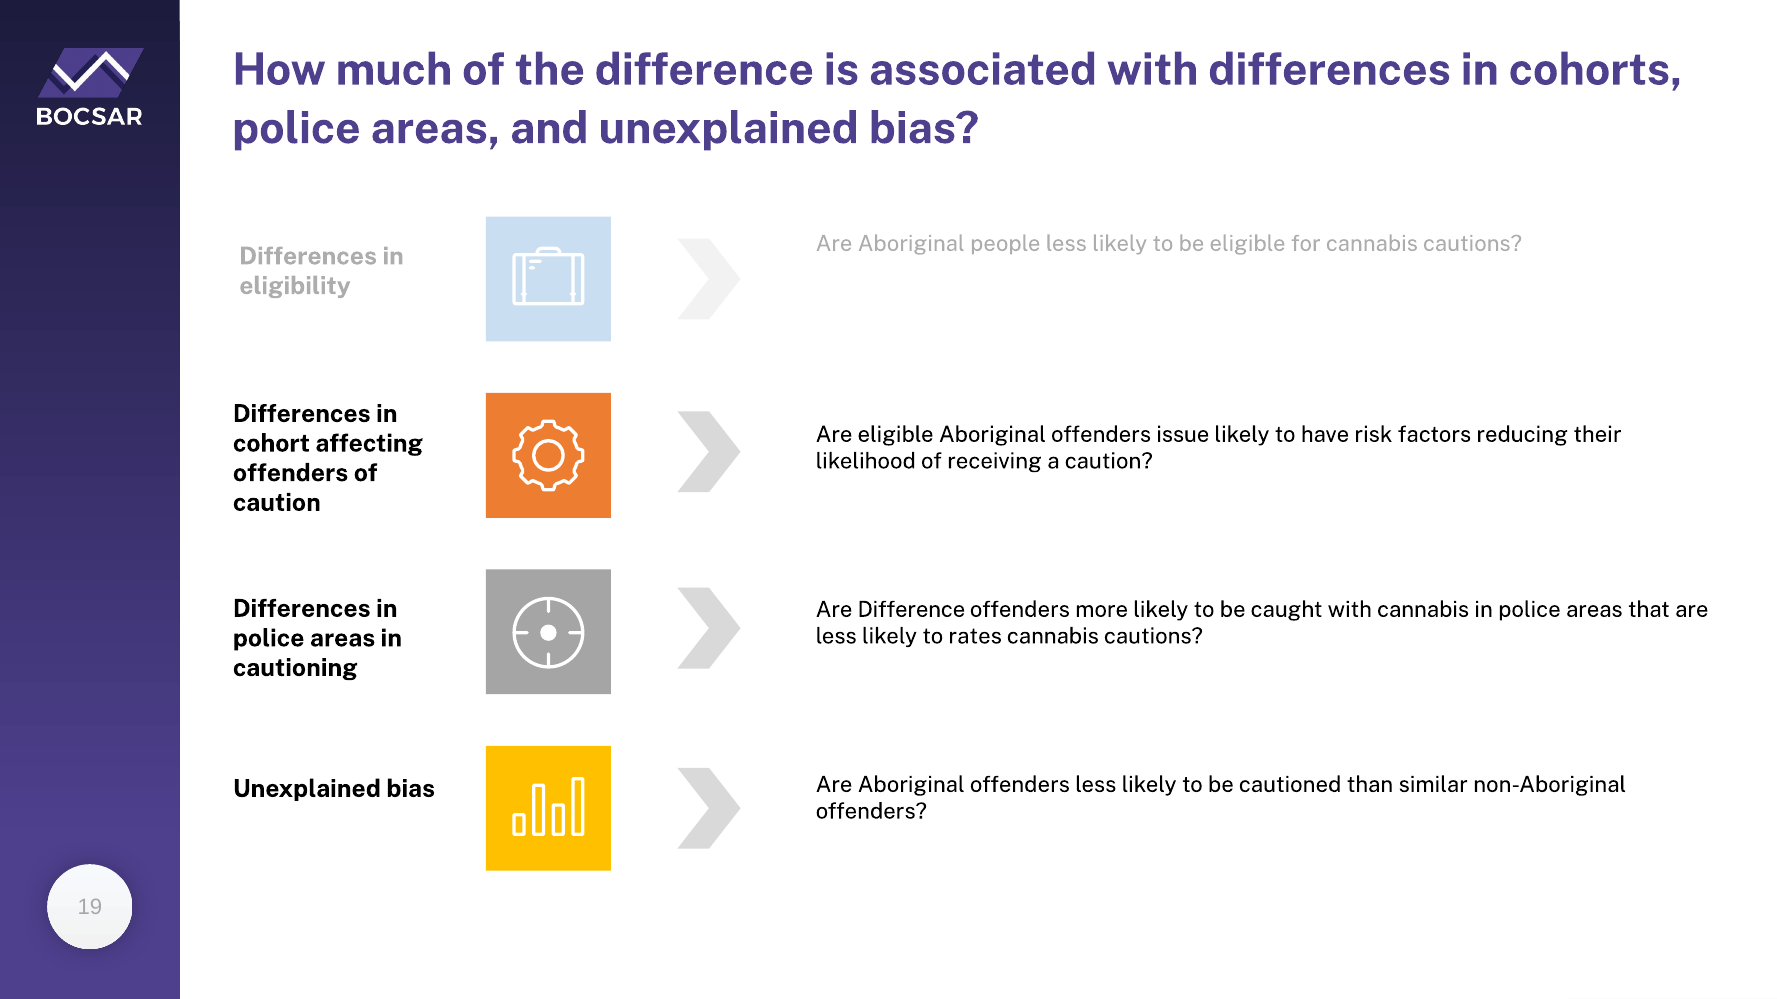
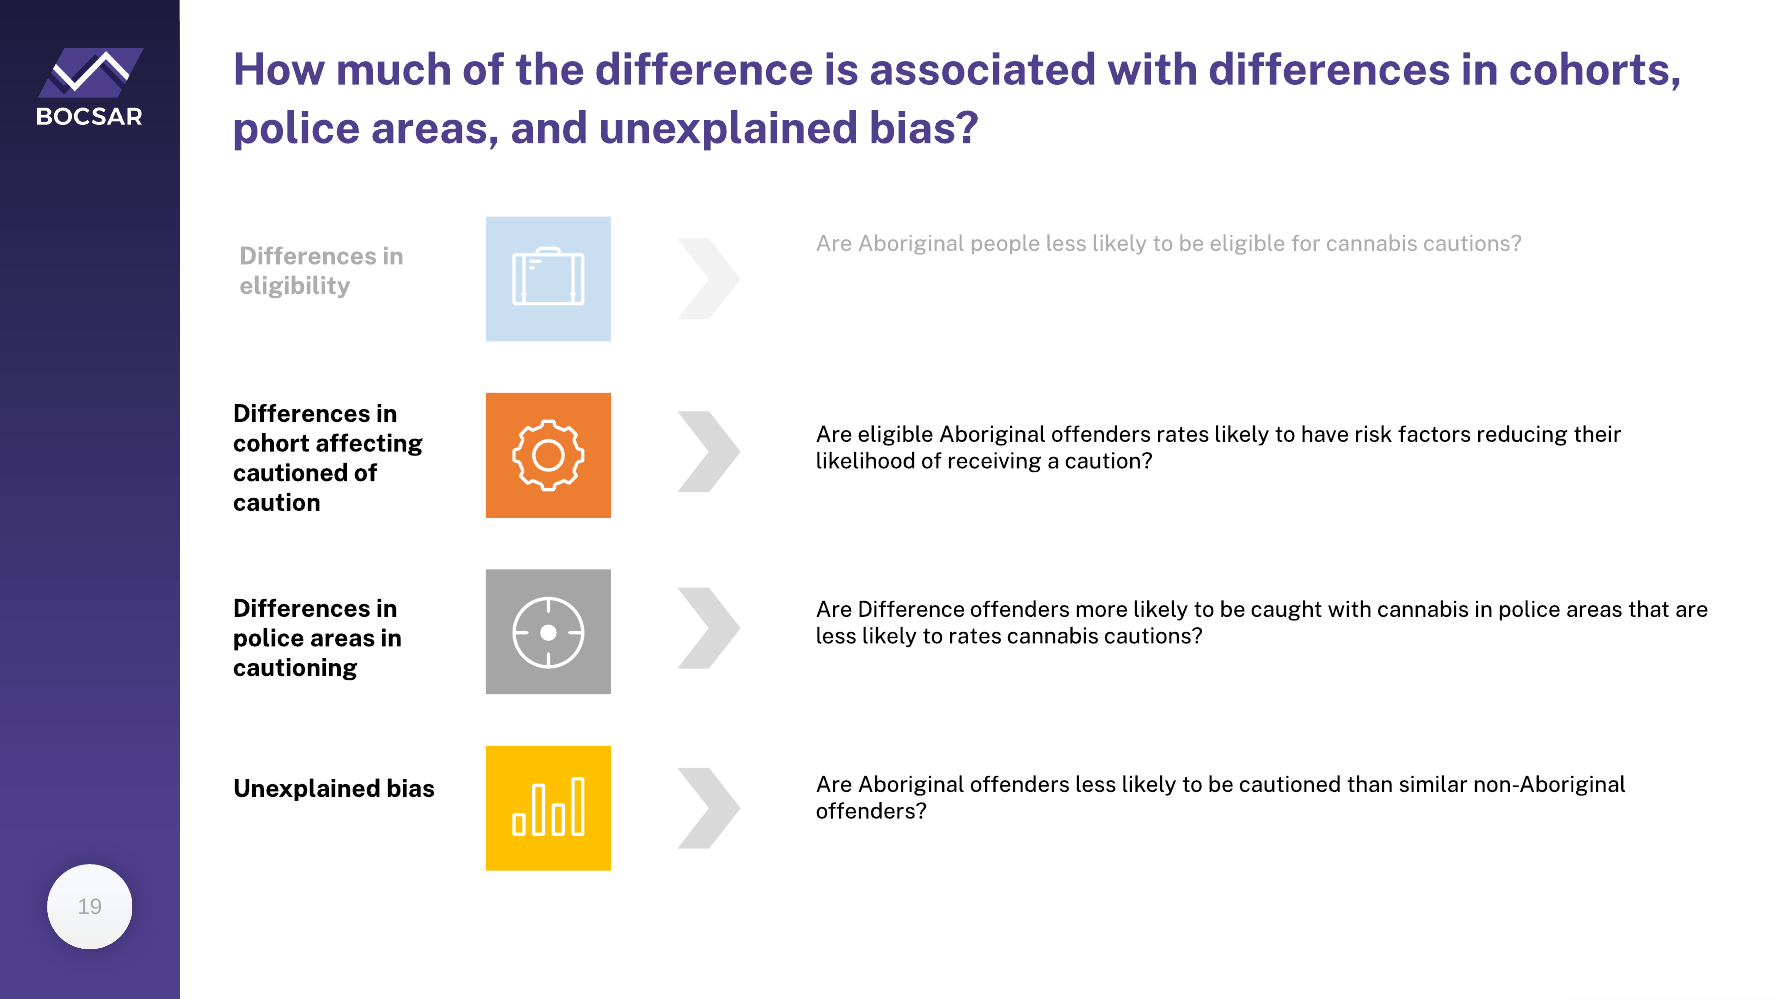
offenders issue: issue -> rates
offenders at (291, 473): offenders -> cautioned
